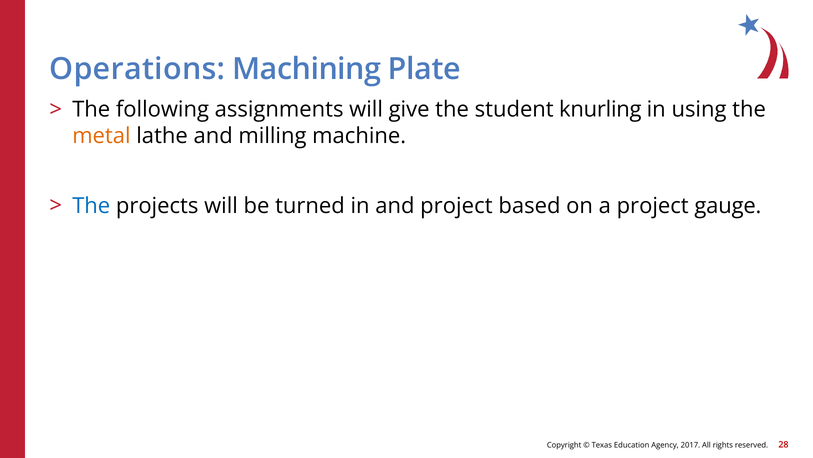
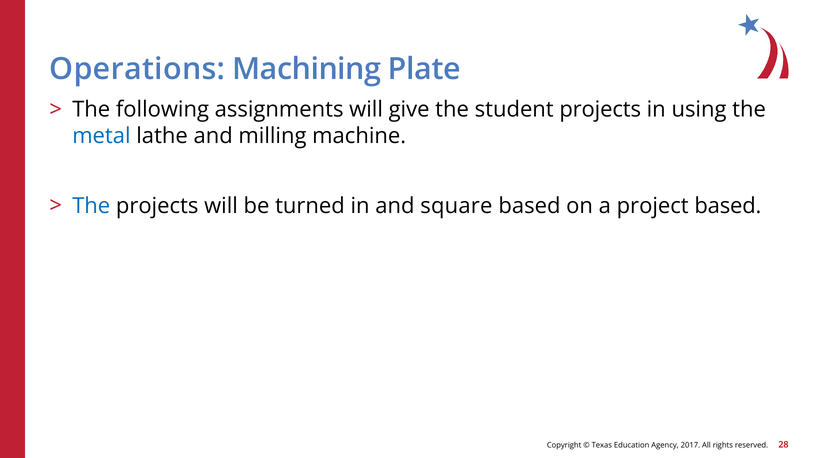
student knurling: knurling -> projects
metal colour: orange -> blue
and project: project -> square
project gauge: gauge -> based
